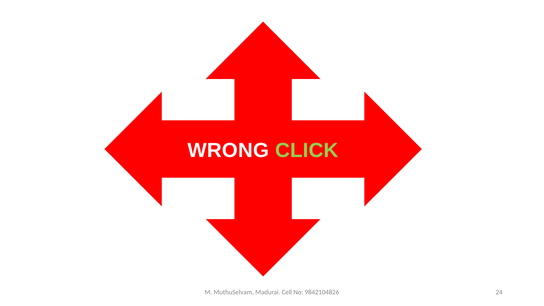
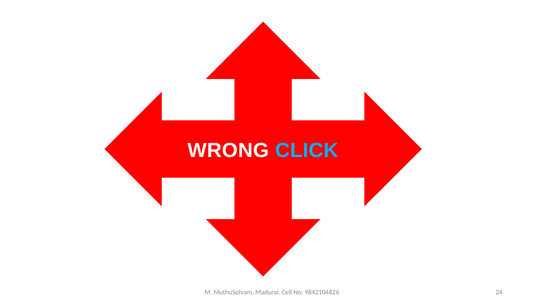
CLICK colour: light green -> light blue
